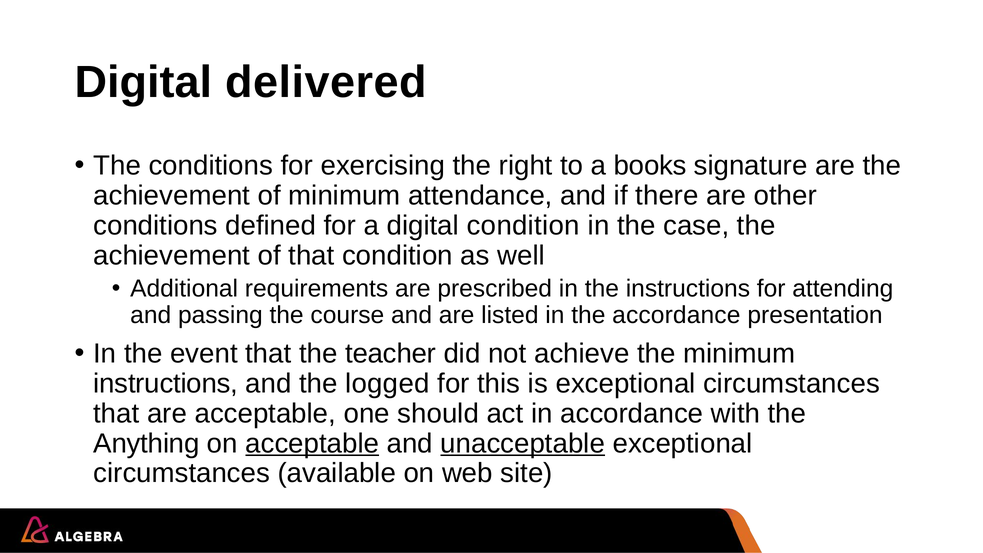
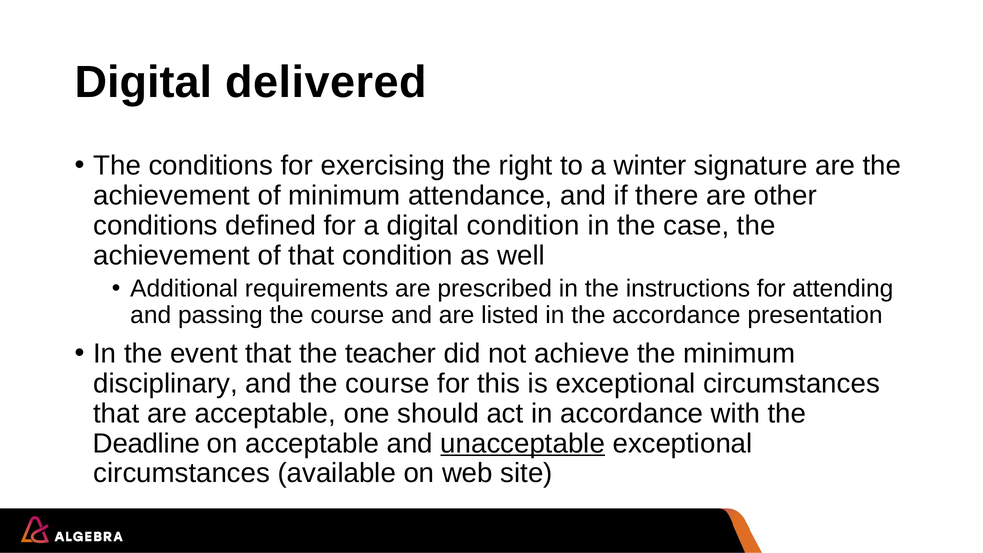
books: books -> winter
instructions at (166, 384): instructions -> disciplinary
and the logged: logged -> course
Anything: Anything -> Deadline
acceptable at (312, 443) underline: present -> none
